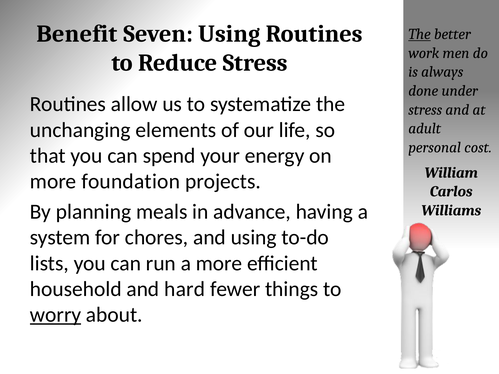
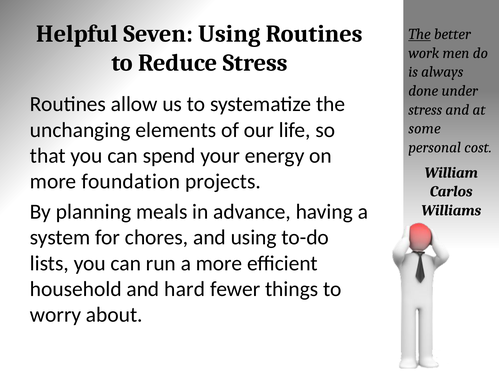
Benefit: Benefit -> Helpful
adult: adult -> some
worry underline: present -> none
